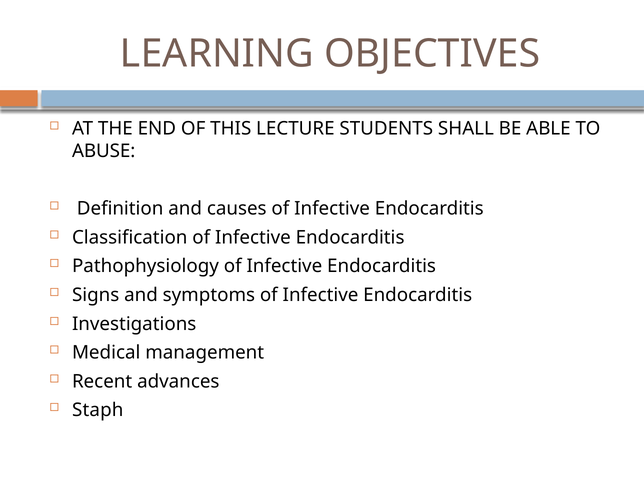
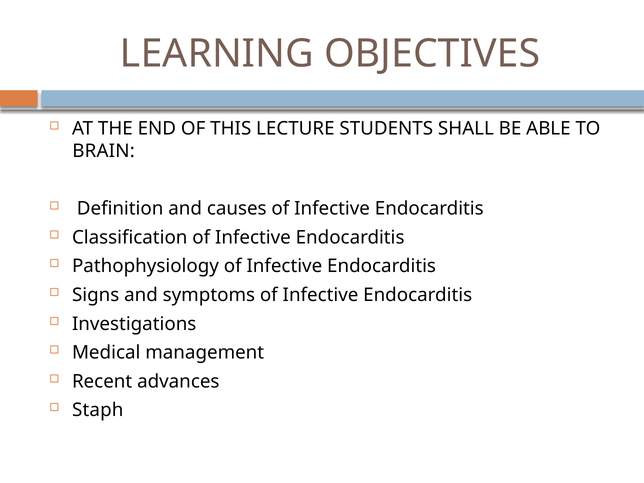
ABUSE: ABUSE -> BRAIN
